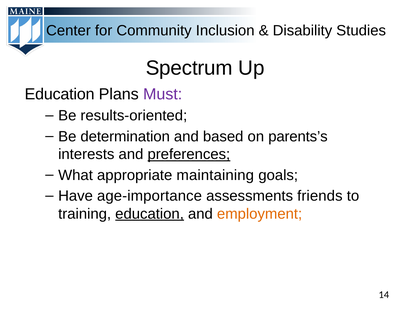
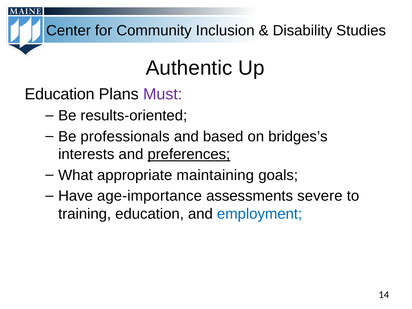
Spectrum: Spectrum -> Authentic
determination: determination -> professionals
parents’s: parents’s -> bridges’s
friends: friends -> severe
education at (150, 214) underline: present -> none
employment colour: orange -> blue
